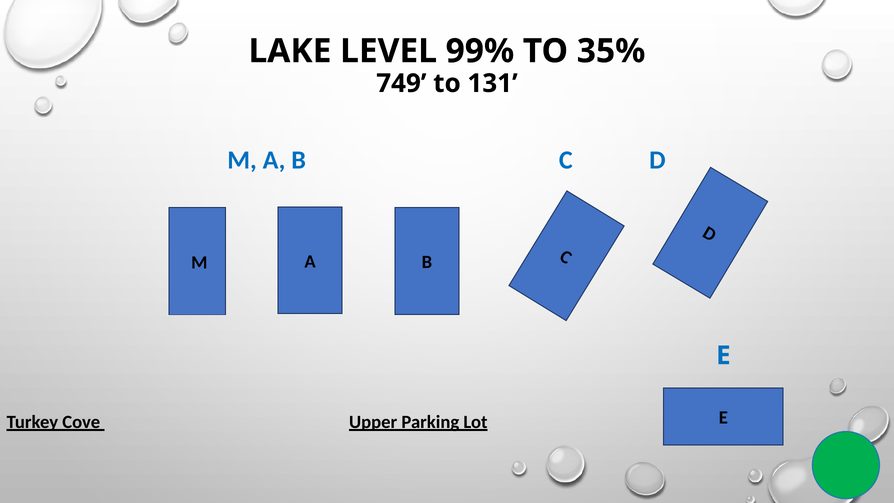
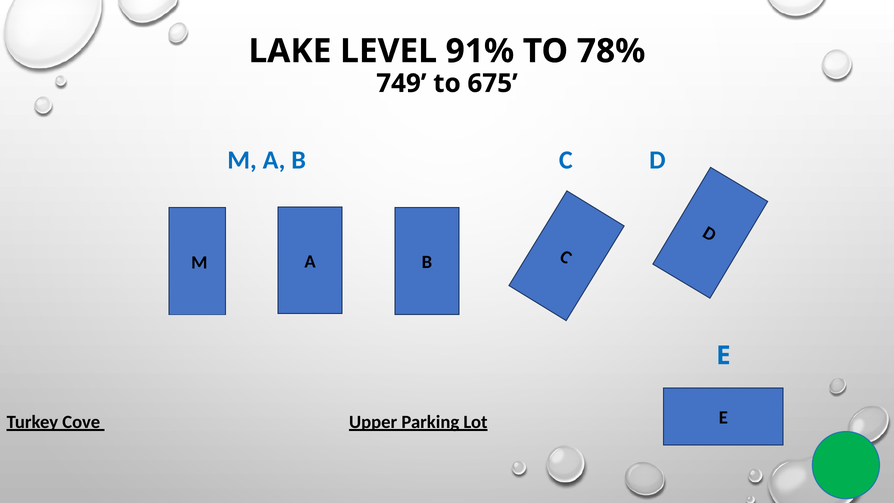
99%: 99% -> 91%
35%: 35% -> 78%
131: 131 -> 675
